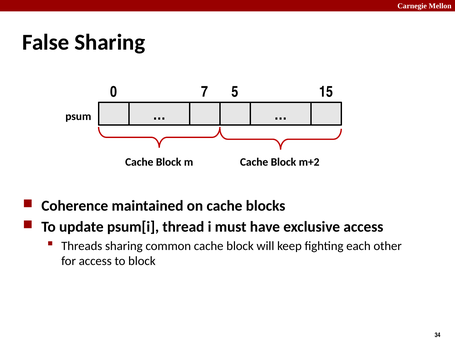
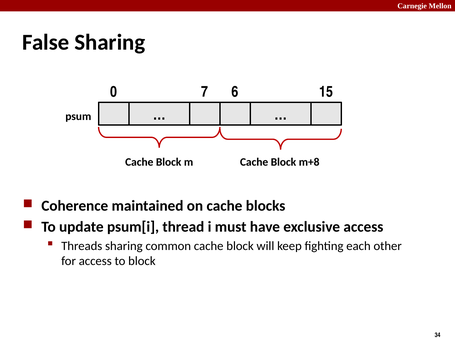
5: 5 -> 6
m+2: m+2 -> m+8
